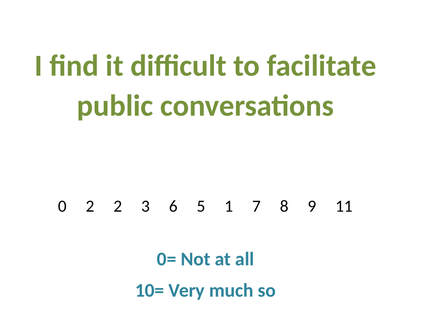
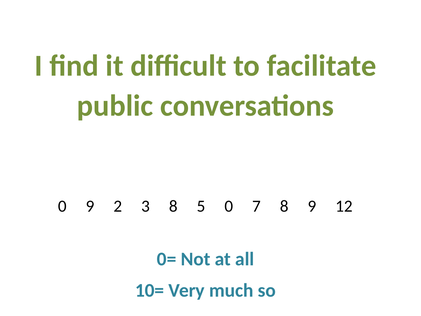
0 2: 2 -> 9
3 6: 6 -> 8
5 1: 1 -> 0
11: 11 -> 12
